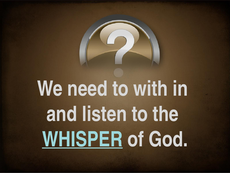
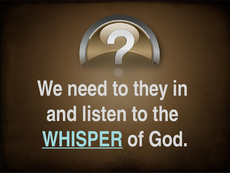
with: with -> they
